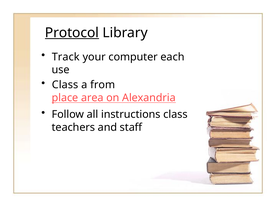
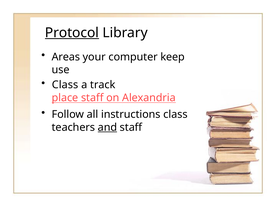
Track: Track -> Areas
each: each -> keep
from: from -> track
place area: area -> staff
and underline: none -> present
